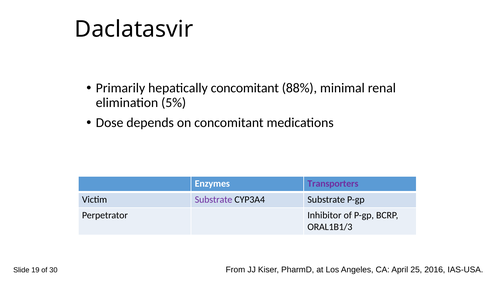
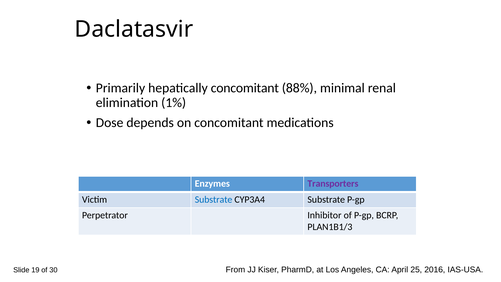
5%: 5% -> 1%
Substrate at (214, 199) colour: purple -> blue
ORAL1B1/3: ORAL1B1/3 -> PLAN1B1/3
